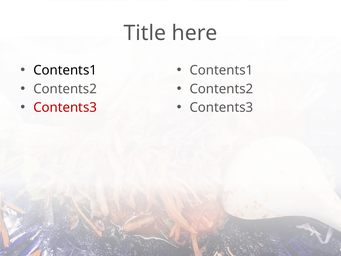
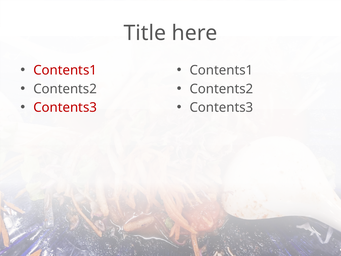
Contents1 at (65, 70) colour: black -> red
